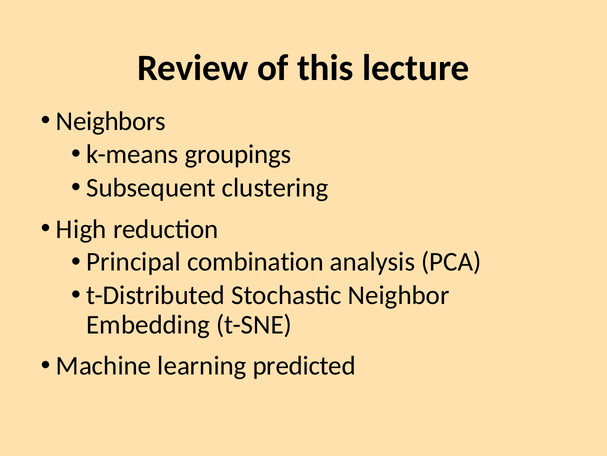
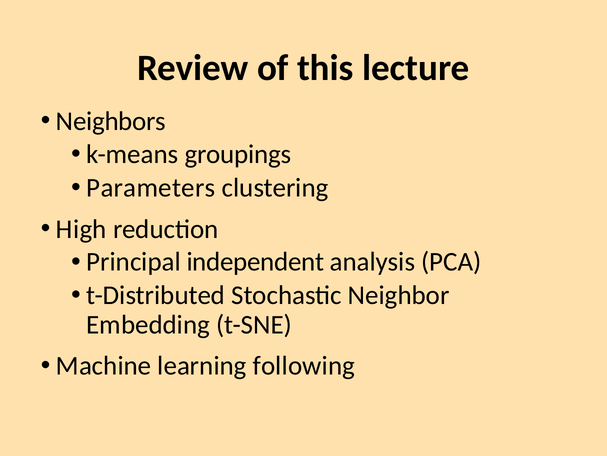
Subsequent: Subsequent -> Parameters
combination: combination -> independent
predicted: predicted -> following
